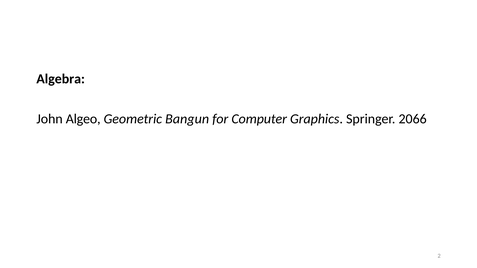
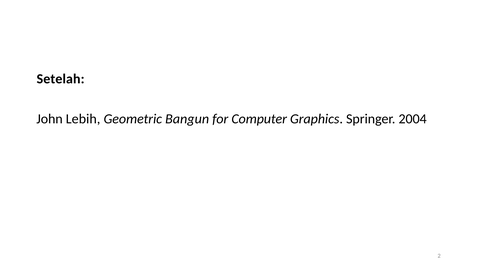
Algebra: Algebra -> Setelah
Algeo: Algeo -> Lebih
2066: 2066 -> 2004
